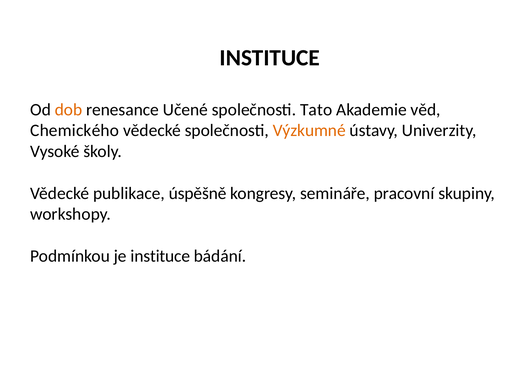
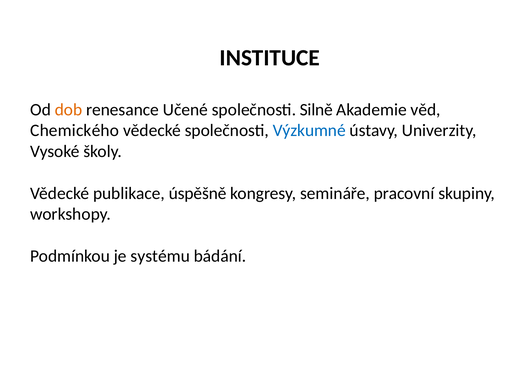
Tato: Tato -> Silně
Výzkumné colour: orange -> blue
je instituce: instituce -> systému
